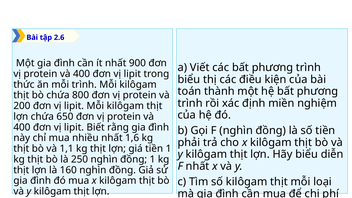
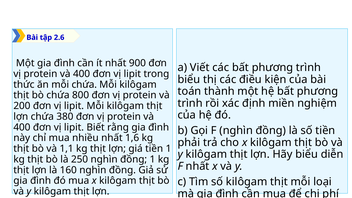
mỗi trình: trình -> chứa
650: 650 -> 380
